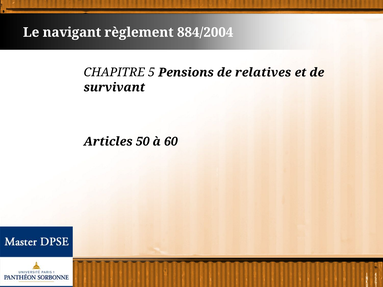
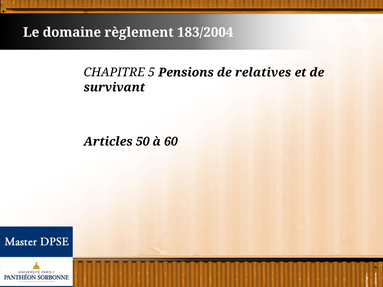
navigant: navigant -> domaine
884/2004: 884/2004 -> 183/2004
